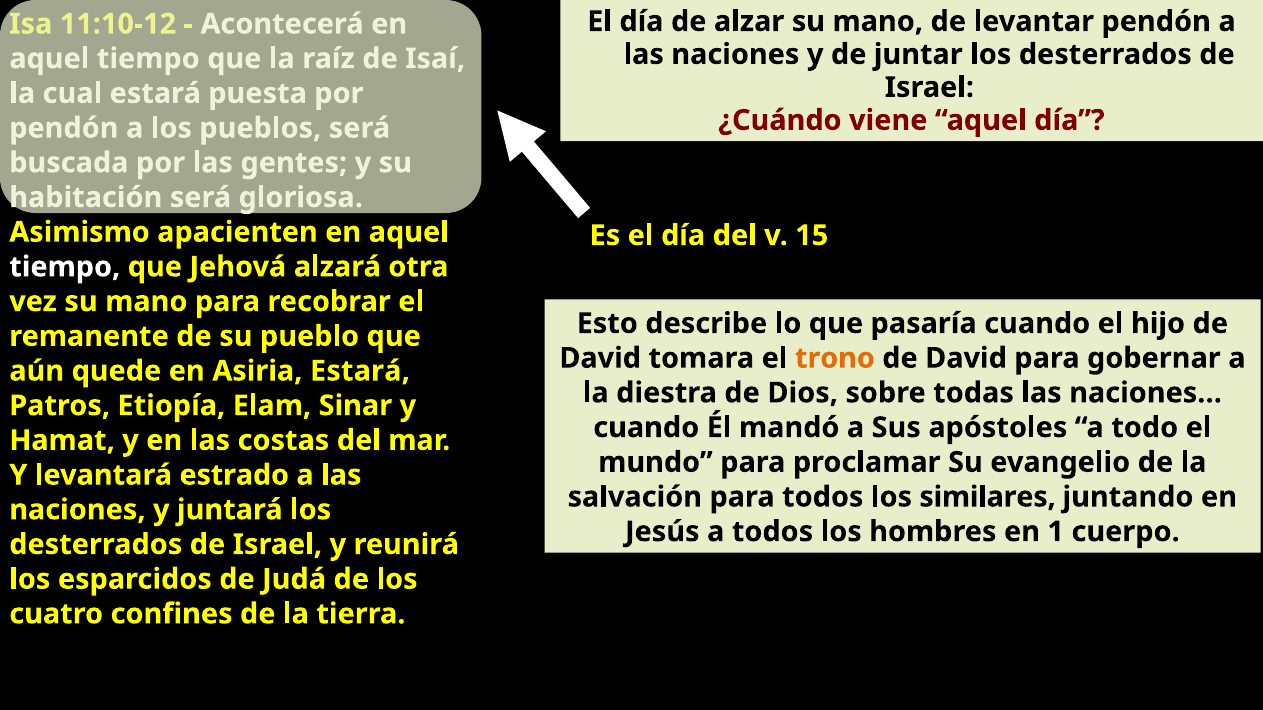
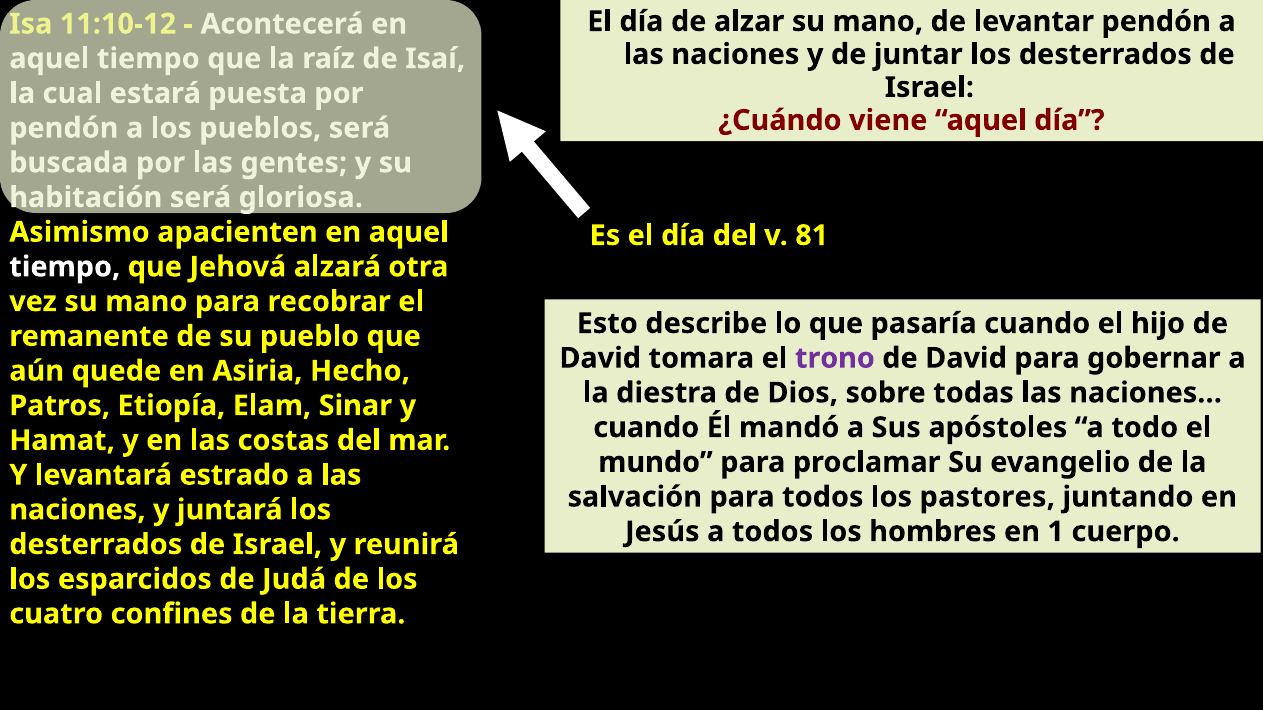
15: 15 -> 81
trono colour: orange -> purple
Asiria Estará: Estará -> Hecho
similares: similares -> pastores
